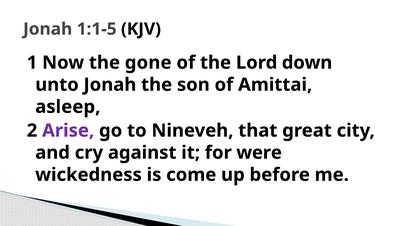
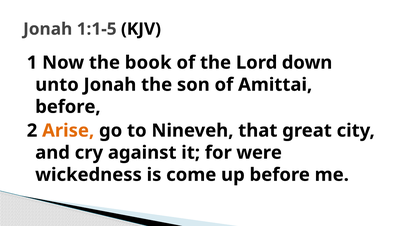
gone: gone -> book
asleep at (68, 107): asleep -> before
Arise colour: purple -> orange
